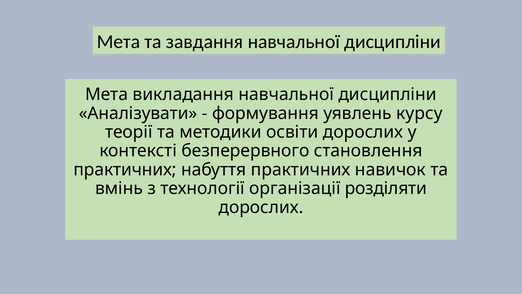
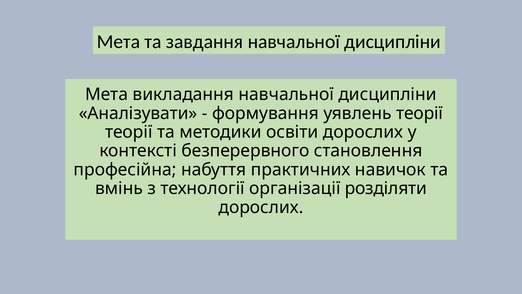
уявлень курсу: курсу -> теорії
практичних at (125, 170): практичних -> професійна
